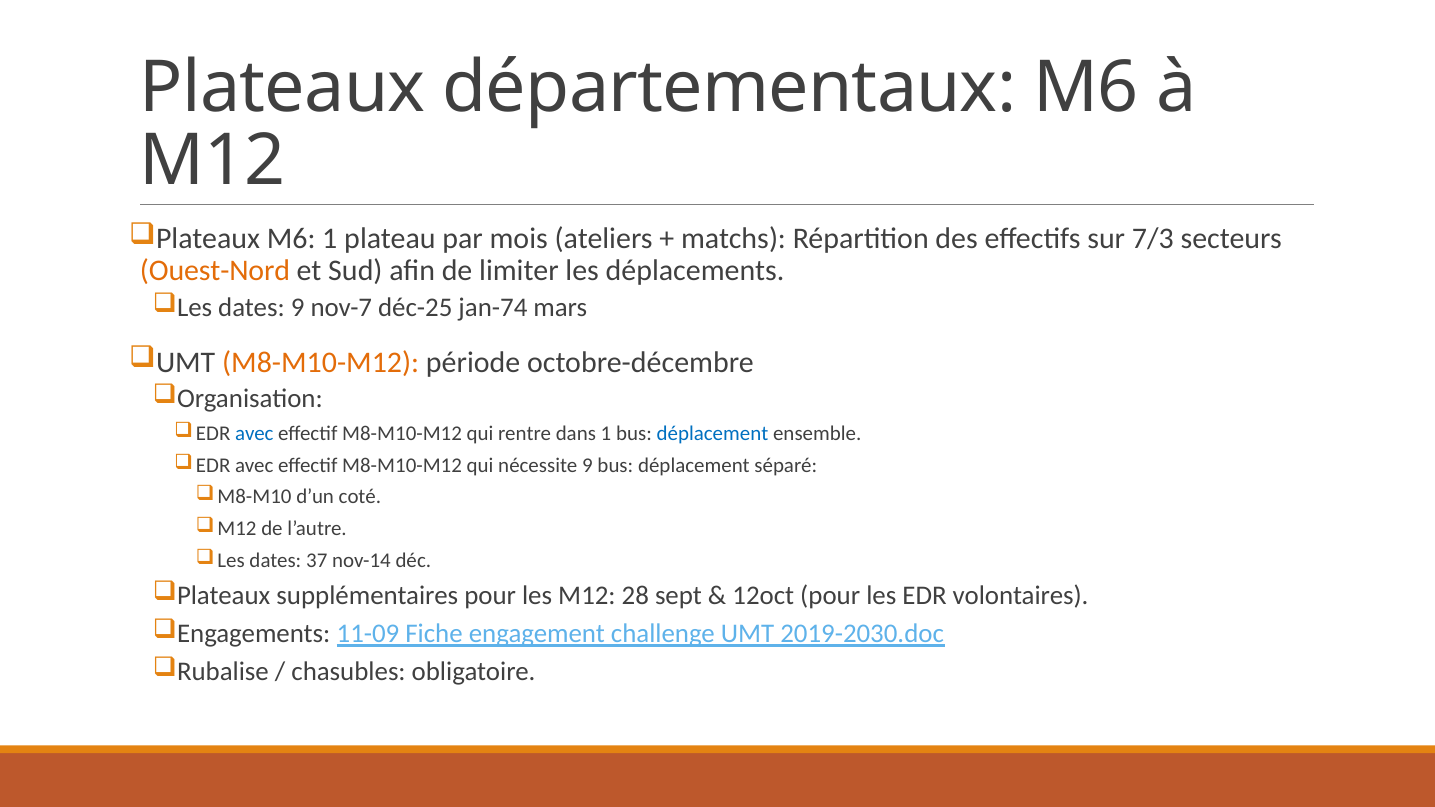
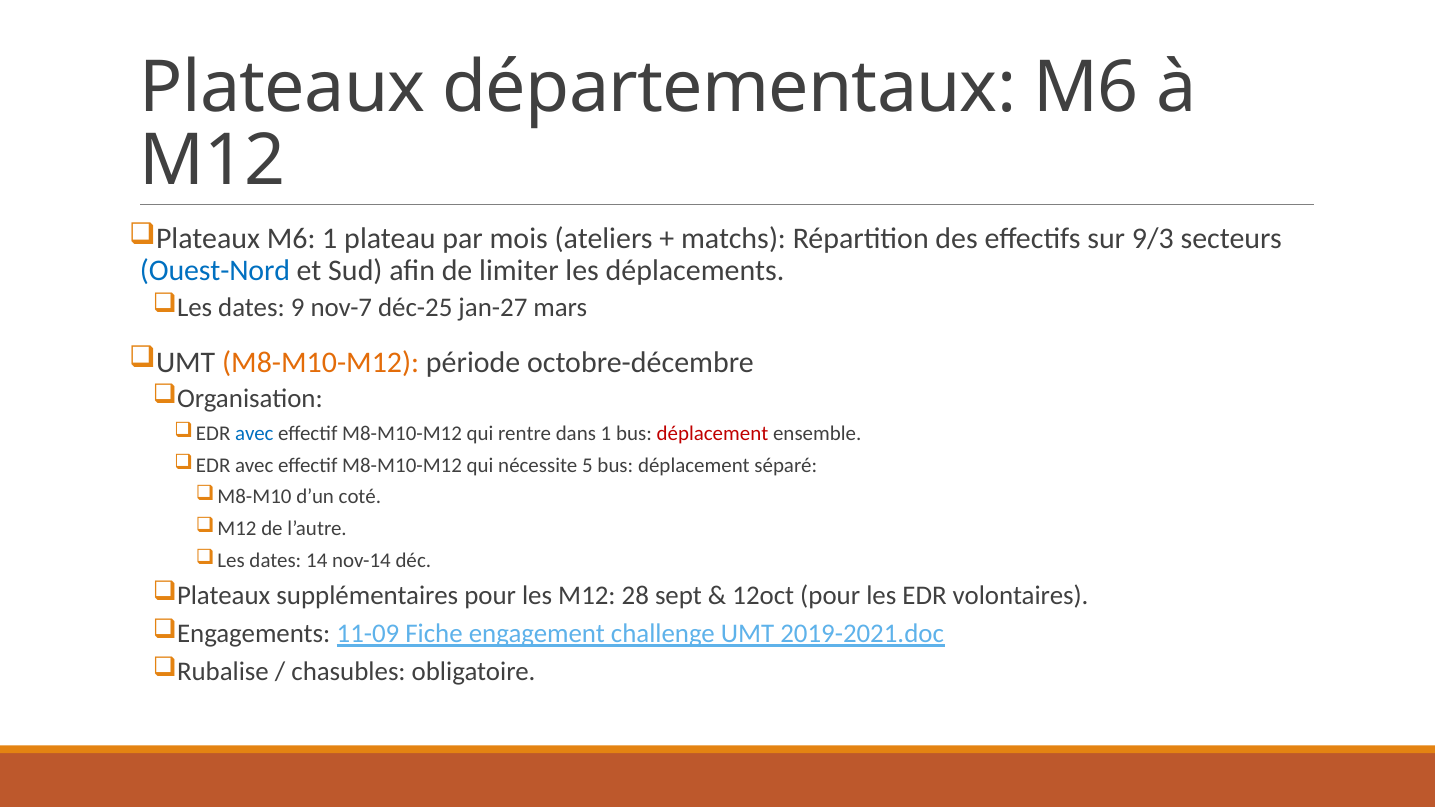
7/3: 7/3 -> 9/3
Ouest-Nord colour: orange -> blue
jan-74: jan-74 -> jan-27
déplacement at (712, 434) colour: blue -> red
nécessite 9: 9 -> 5
37: 37 -> 14
2019-2030.doc: 2019-2030.doc -> 2019-2021.doc
